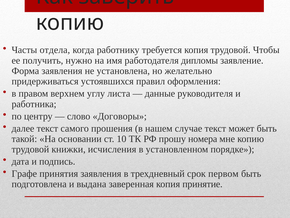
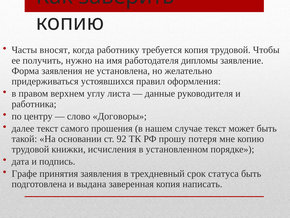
отдела: отдела -> вносят
10: 10 -> 92
номера: номера -> потеря
первом: первом -> статуса
принятие: принятие -> написать
